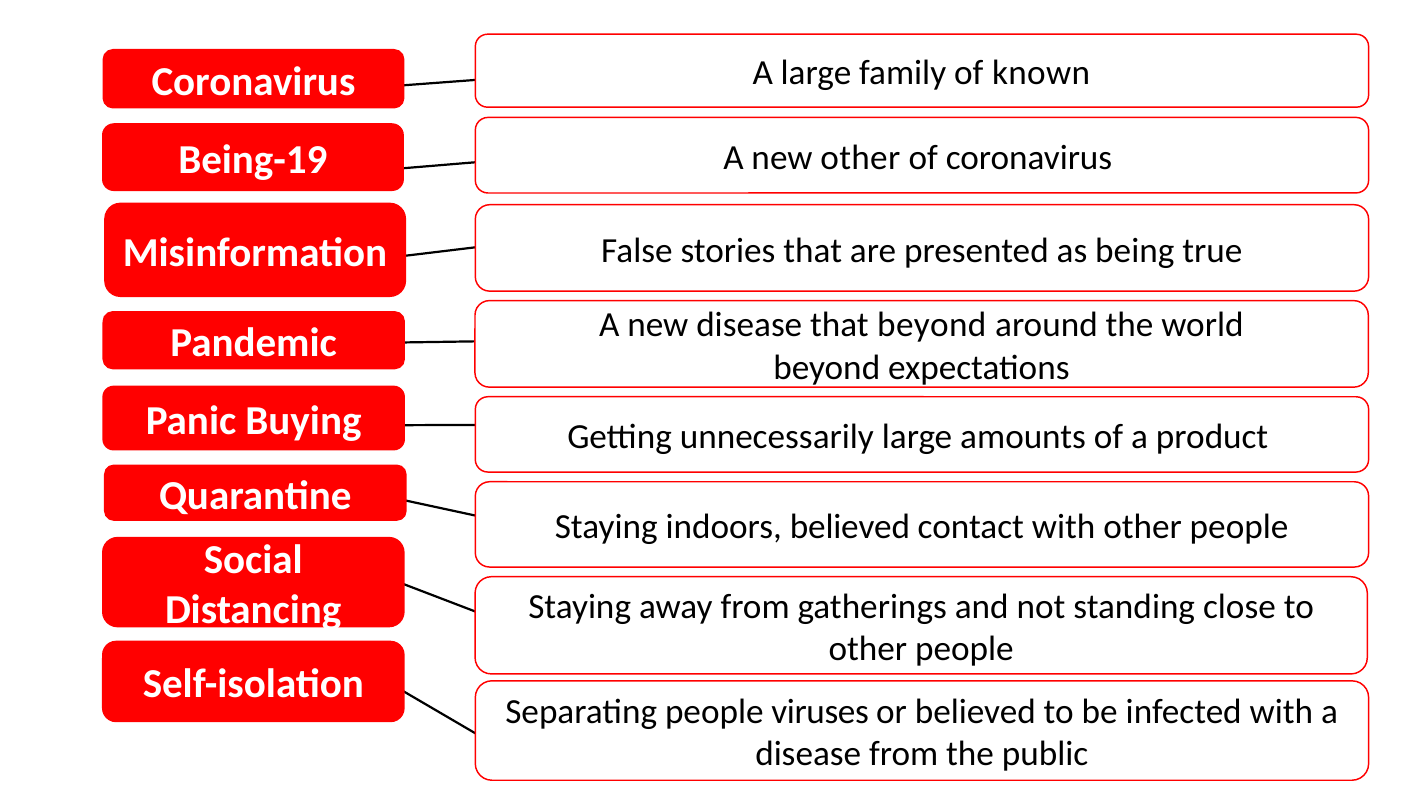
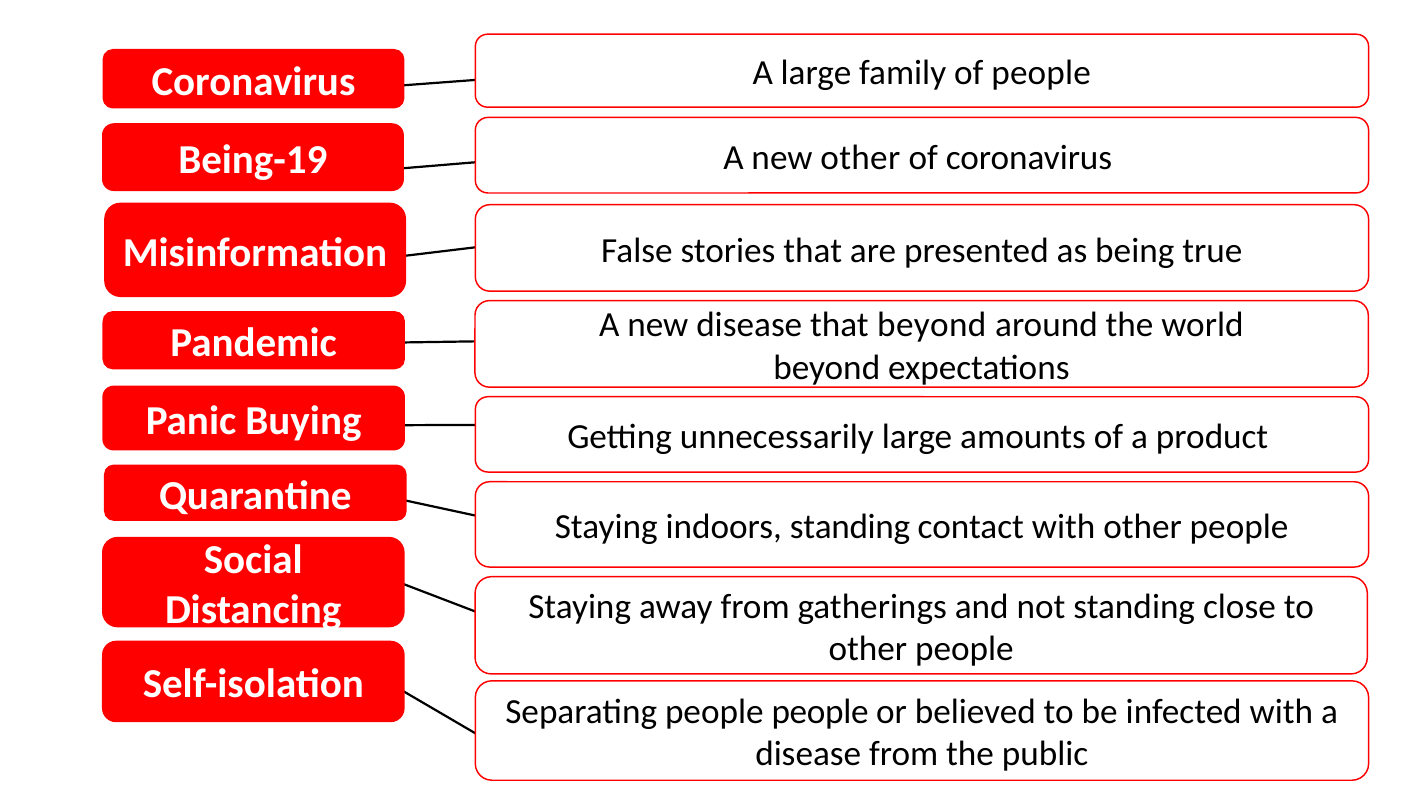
of known: known -> people
indoors believed: believed -> standing
people viruses: viruses -> people
